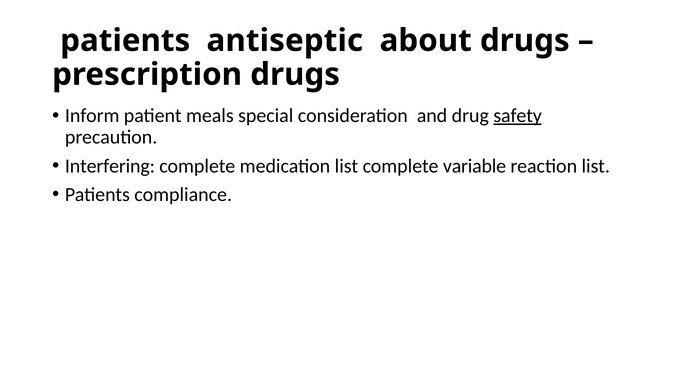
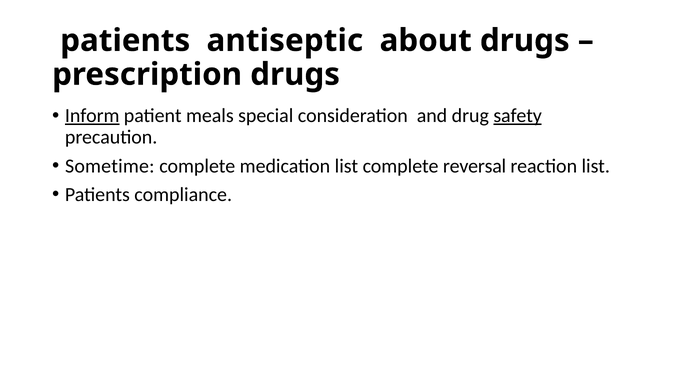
Inform underline: none -> present
Interfering: Interfering -> Sometime
variable: variable -> reversal
